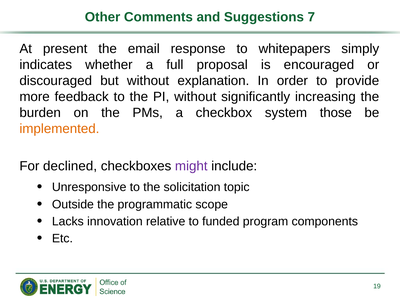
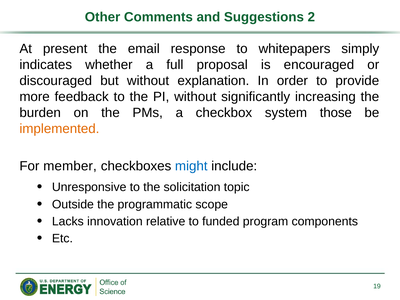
7: 7 -> 2
declined: declined -> member
might colour: purple -> blue
